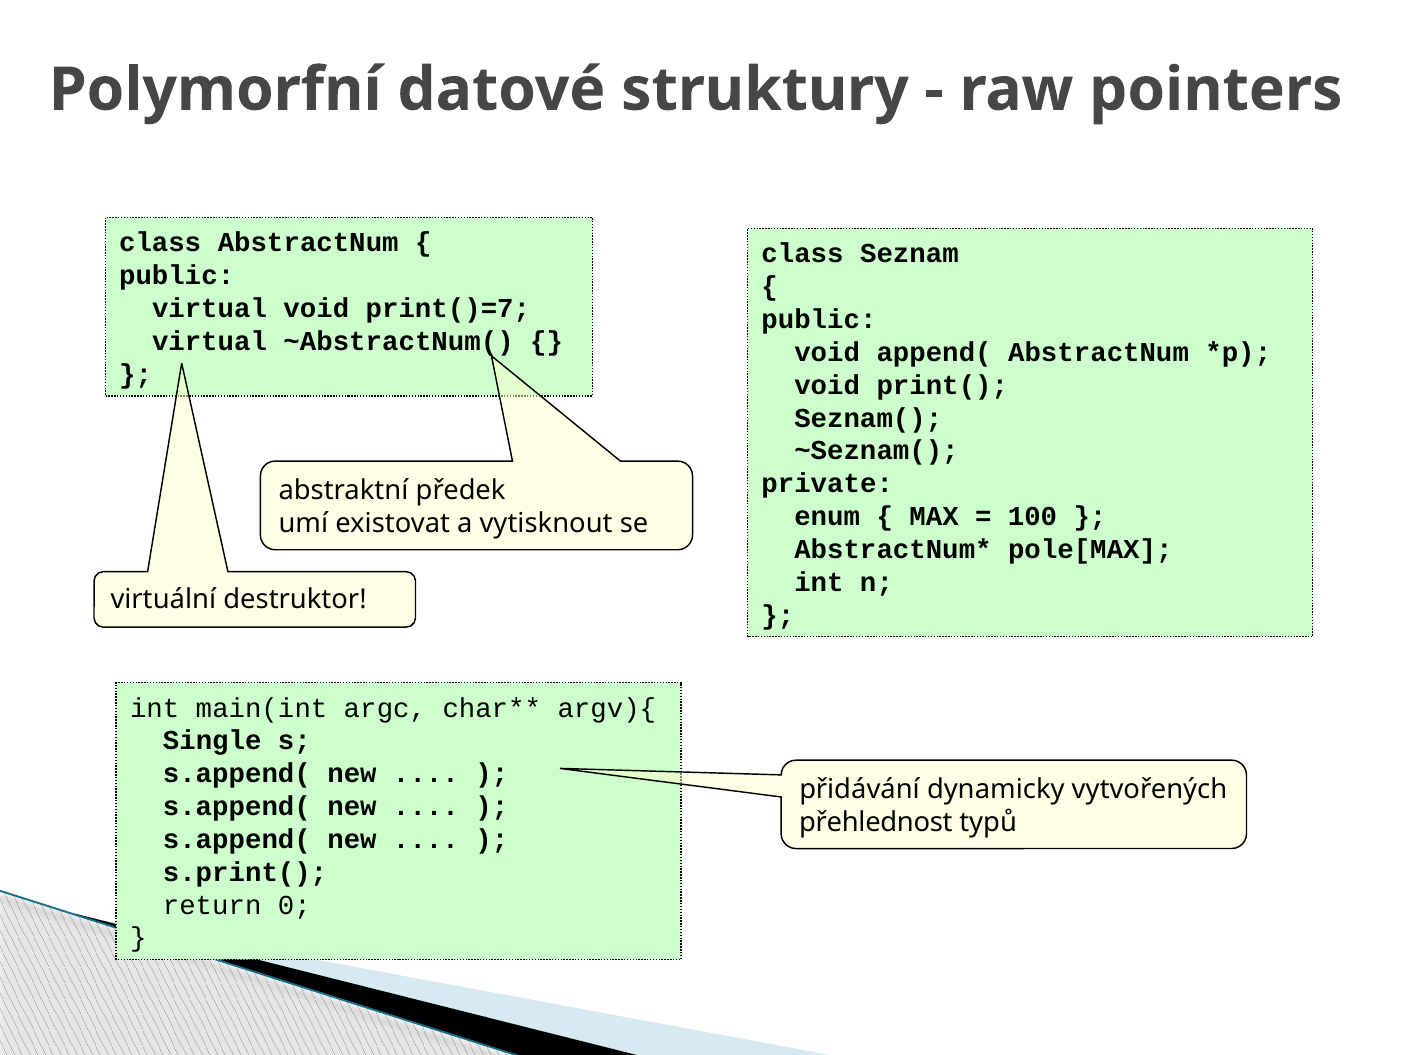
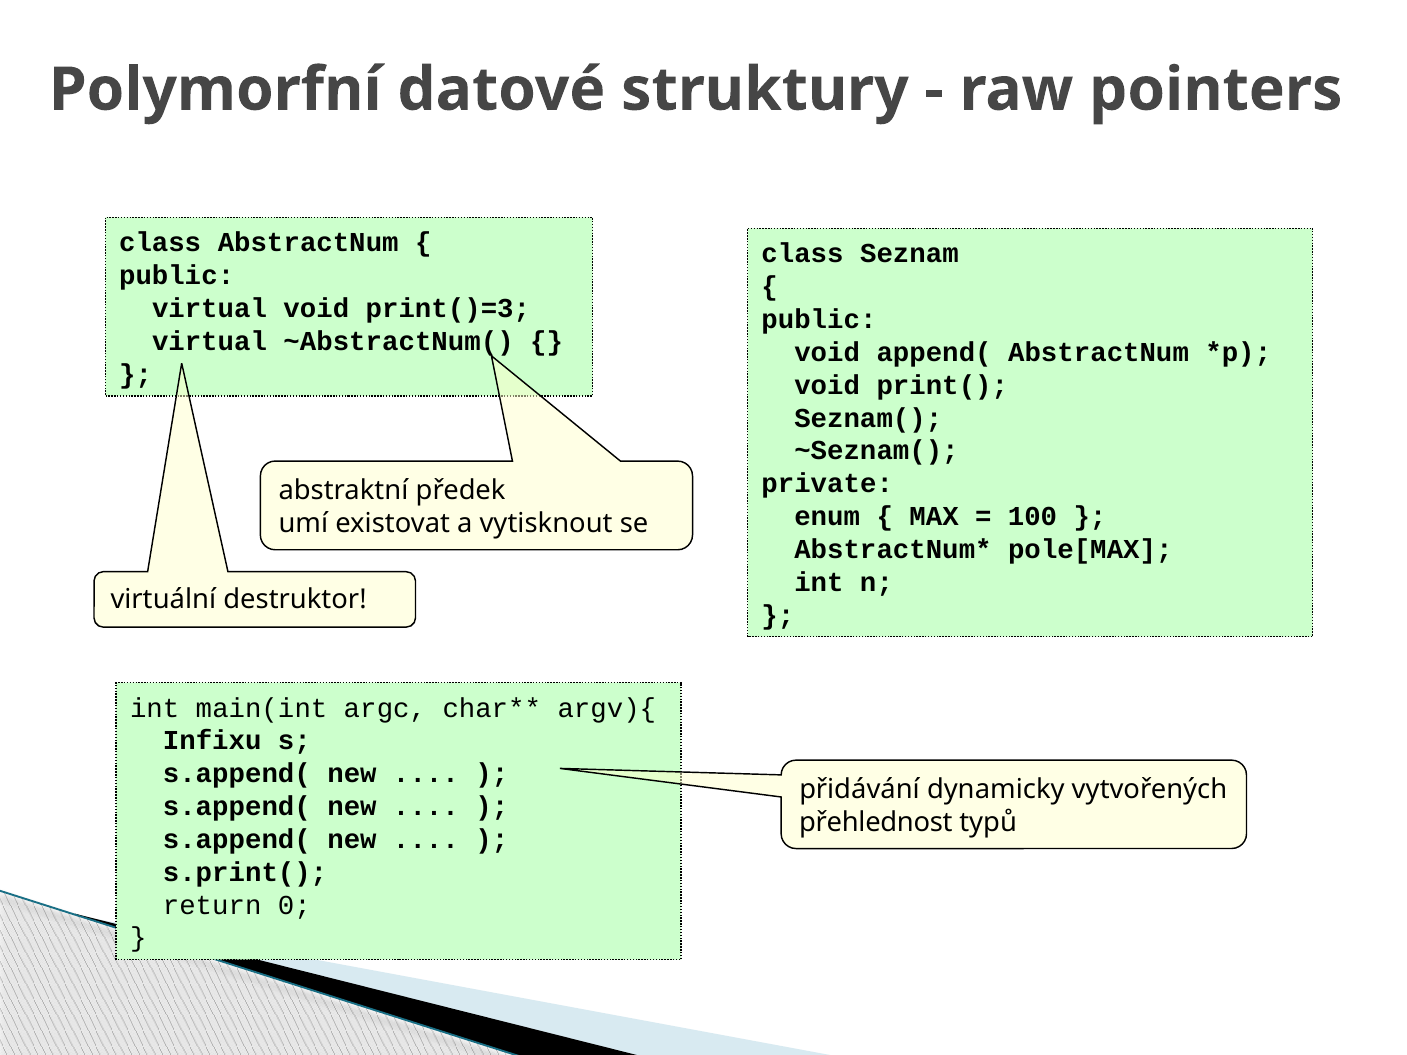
print()=7: print()=7 -> print()=3
Single: Single -> Infixu
